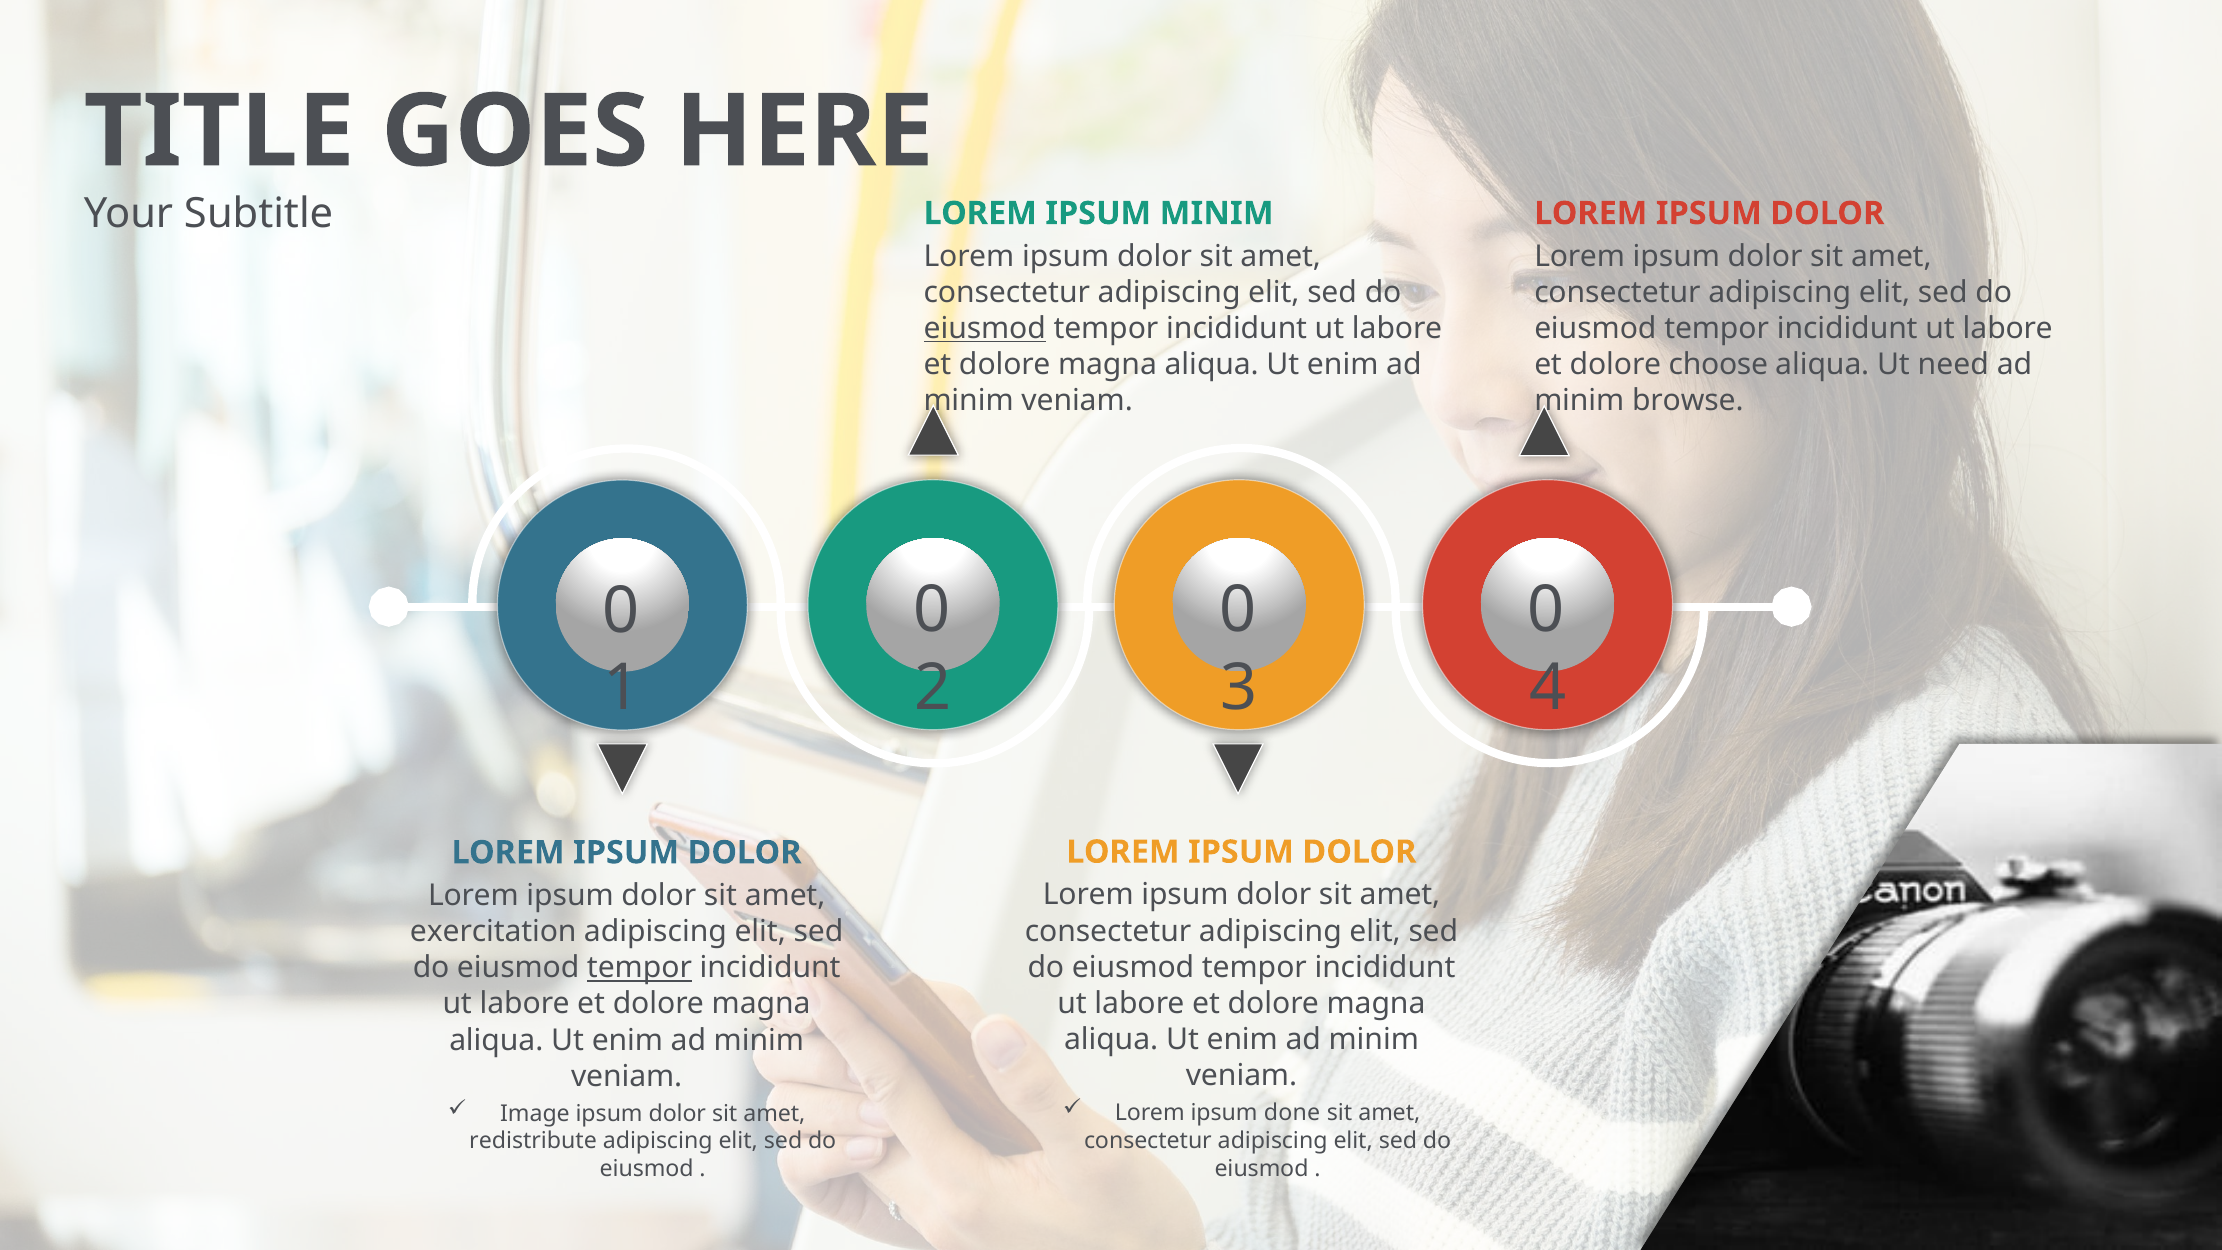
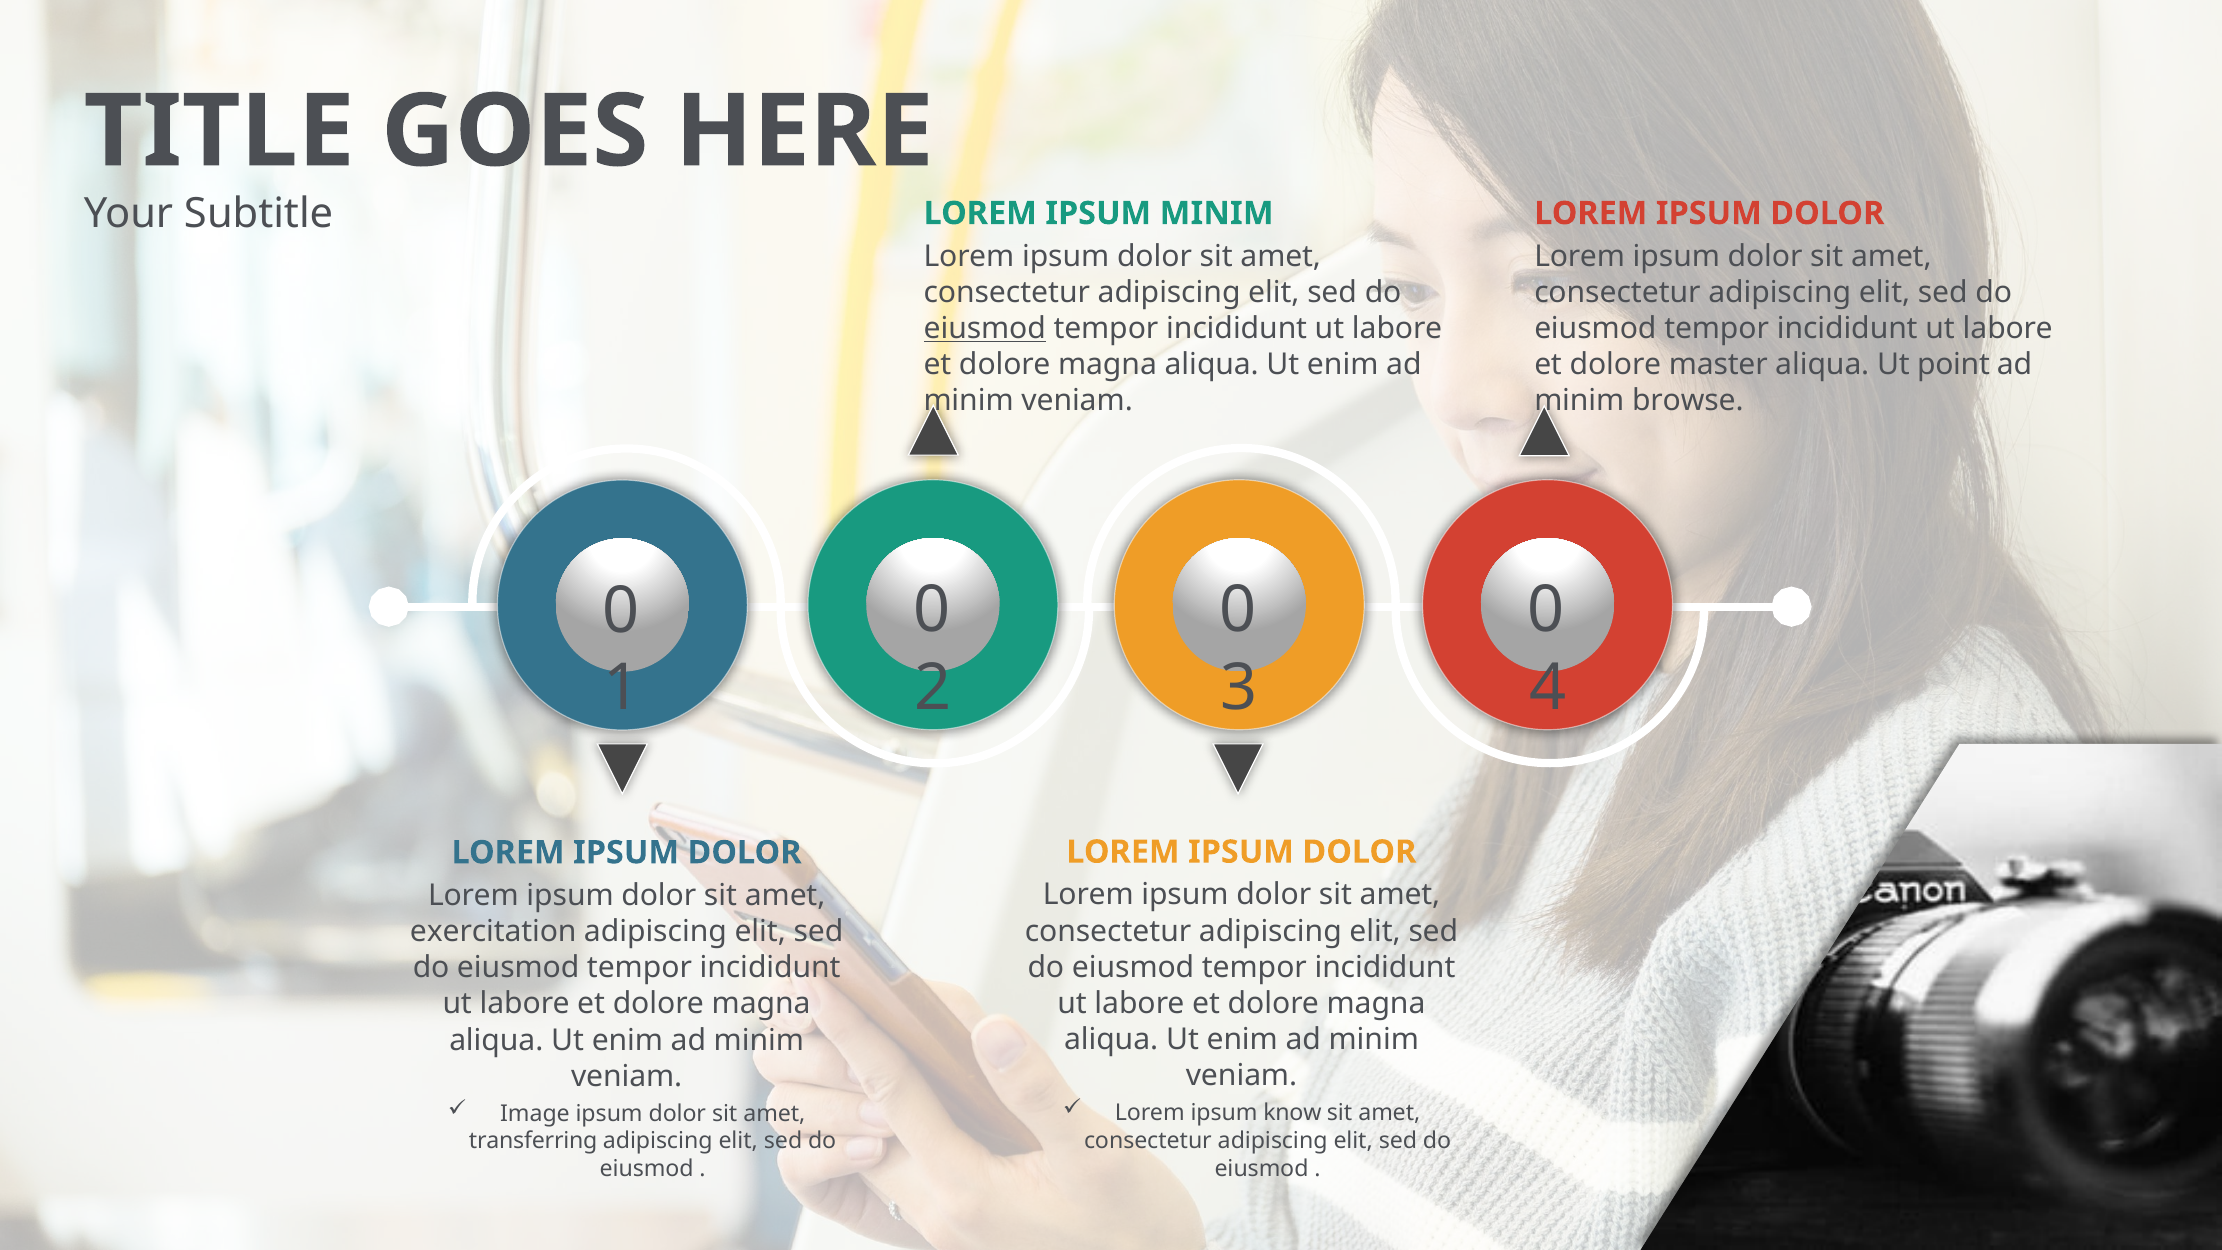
choose: choose -> master
need: need -> point
tempor at (639, 968) underline: present -> none
done: done -> know
redistribute: redistribute -> transferring
